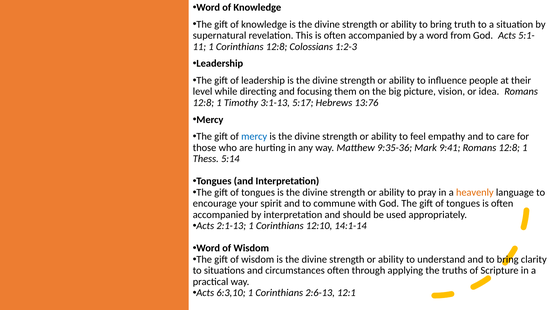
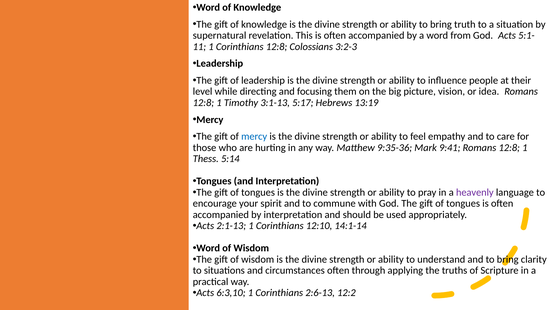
1:2-3: 1:2-3 -> 3:2-3
13:76: 13:76 -> 13:19
heavenly colour: orange -> purple
12:1: 12:1 -> 12:2
